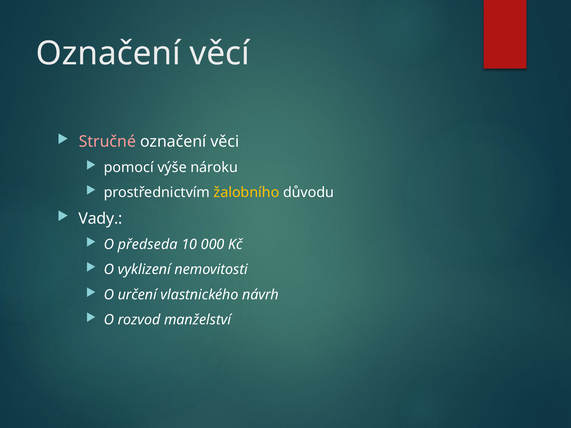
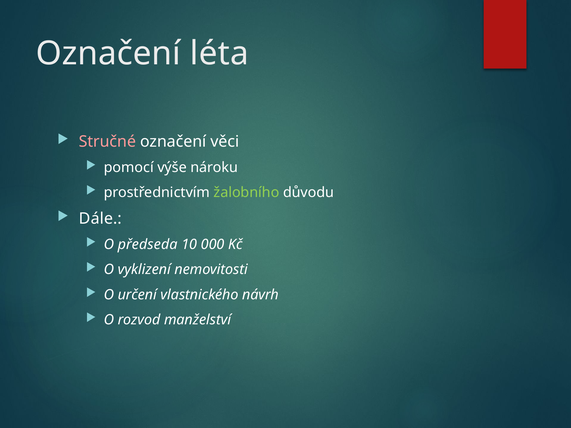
věcí: věcí -> léta
žalobního colour: yellow -> light green
Vady: Vady -> Dále
